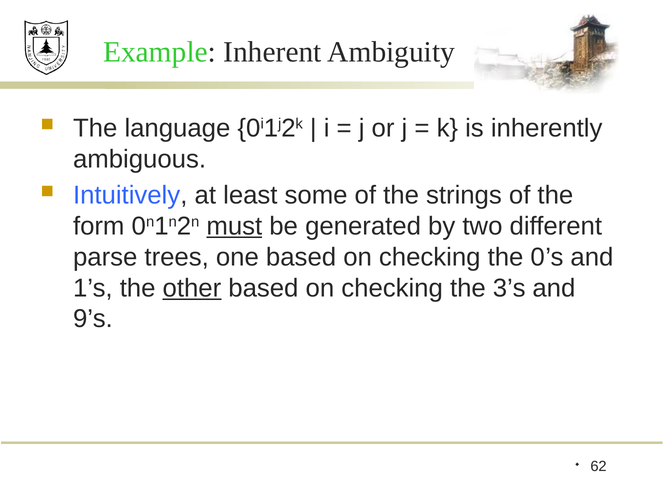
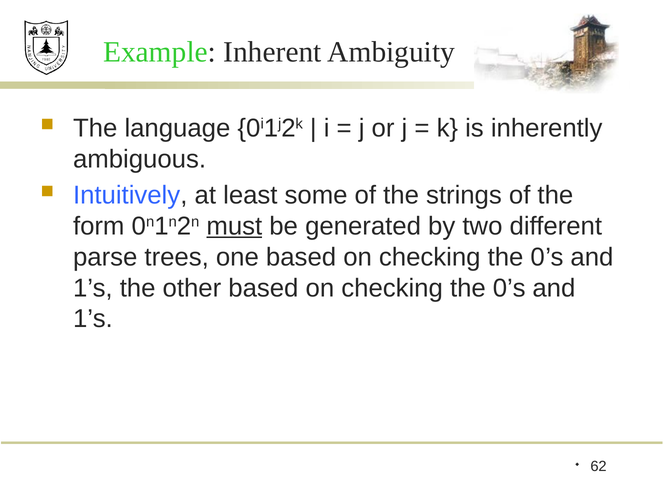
other underline: present -> none
3’s at (509, 288): 3’s -> 0’s
9’s at (93, 319): 9’s -> 1’s
